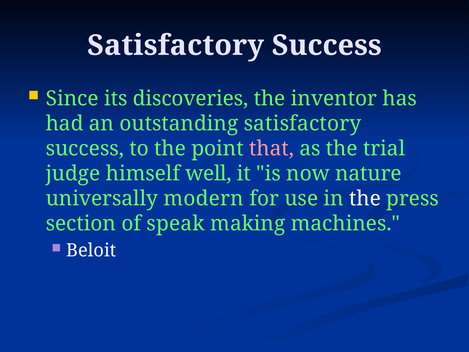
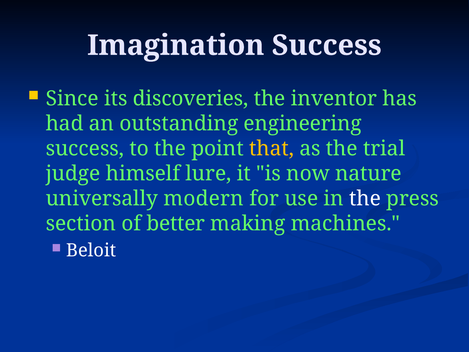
Satisfactory at (176, 45): Satisfactory -> Imagination
outstanding satisfactory: satisfactory -> engineering
that colour: pink -> yellow
well: well -> lure
speak: speak -> better
